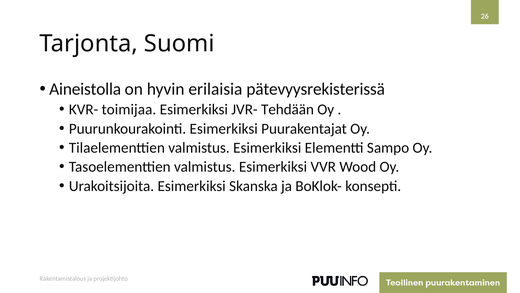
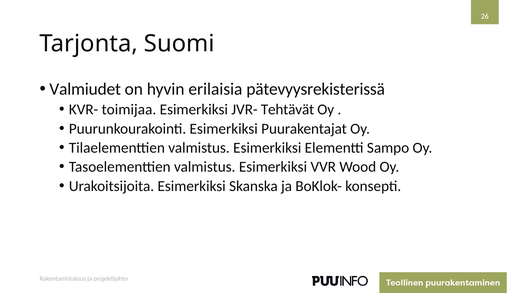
Aineistolla: Aineistolla -> Valmiudet
Tehdään: Tehdään -> Tehtävät
